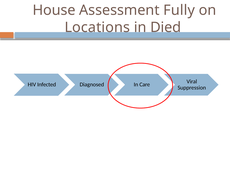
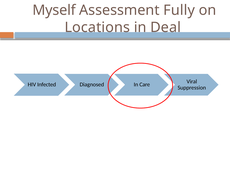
House: House -> Myself
Died: Died -> Deal
